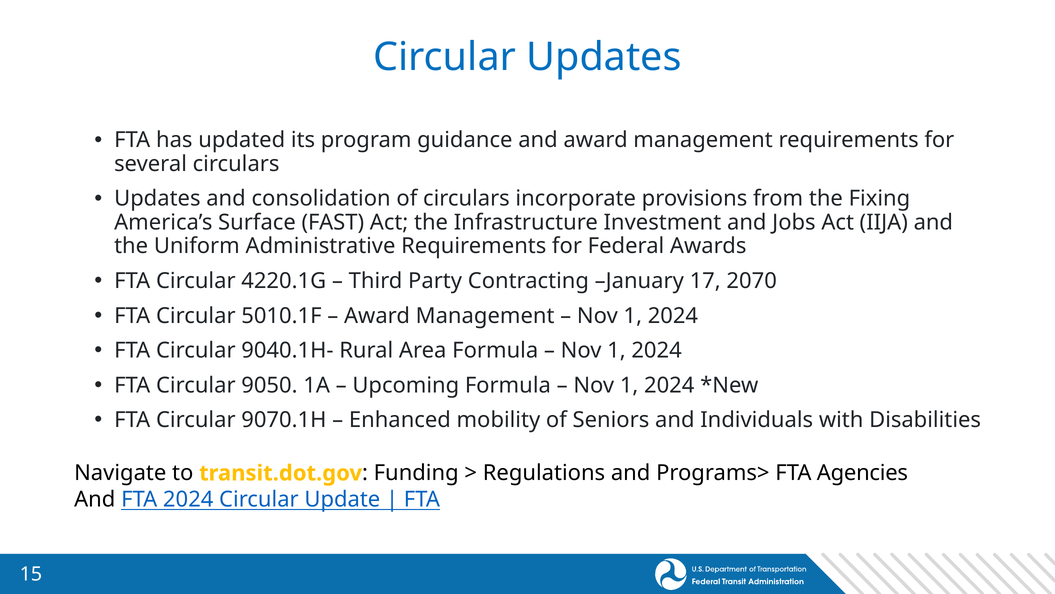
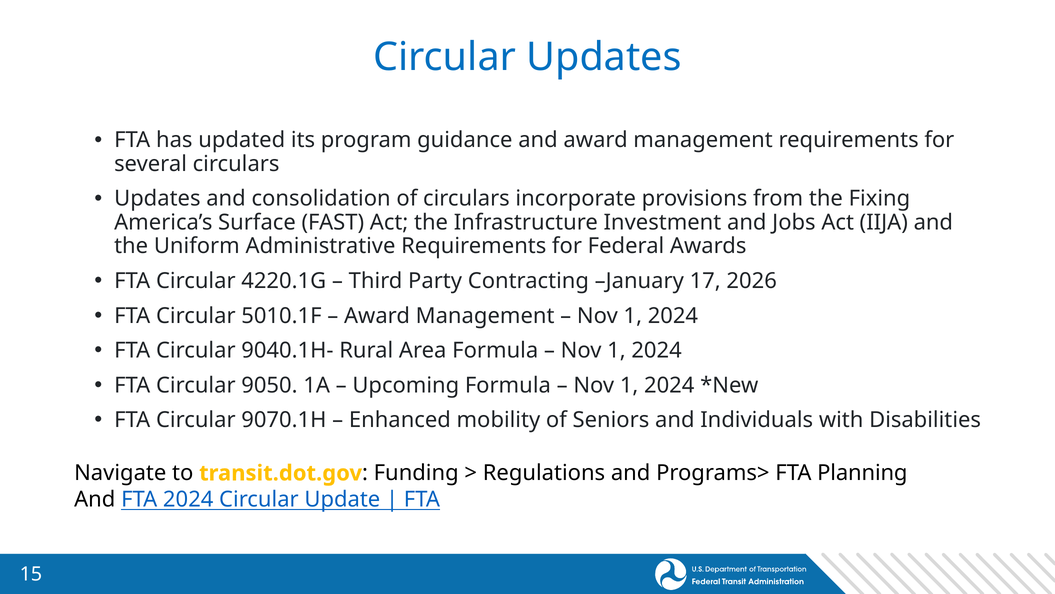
2070: 2070 -> 2026
Agencies: Agencies -> Planning
